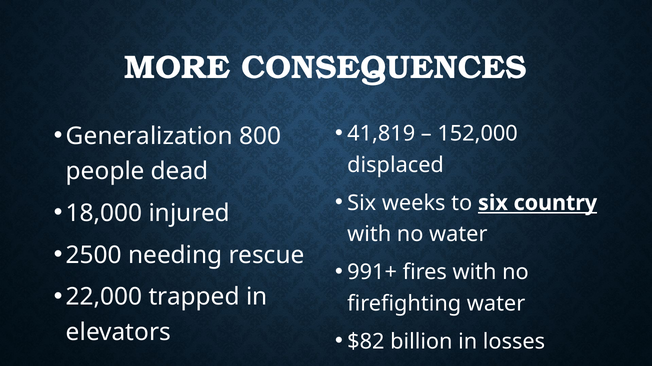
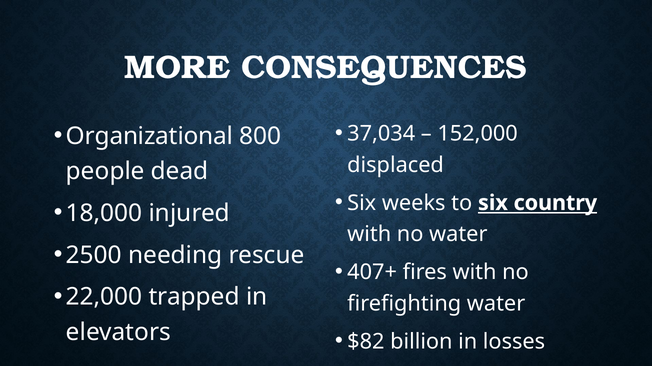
41,819: 41,819 -> 37,034
Generalization: Generalization -> Organizational
991+: 991+ -> 407+
